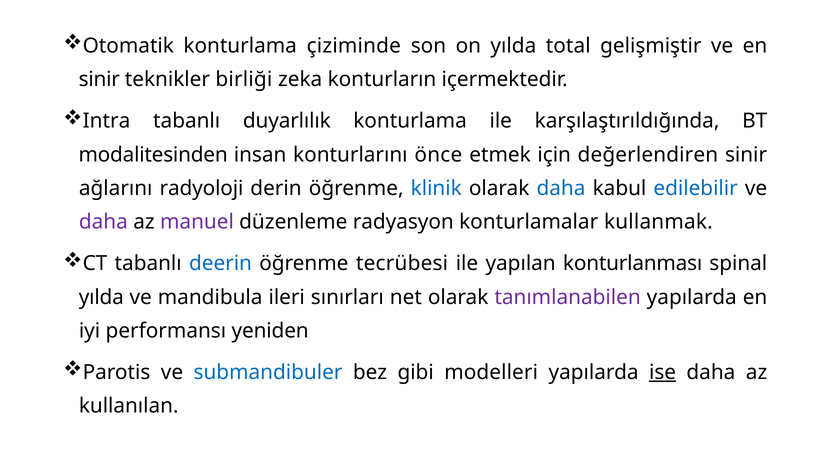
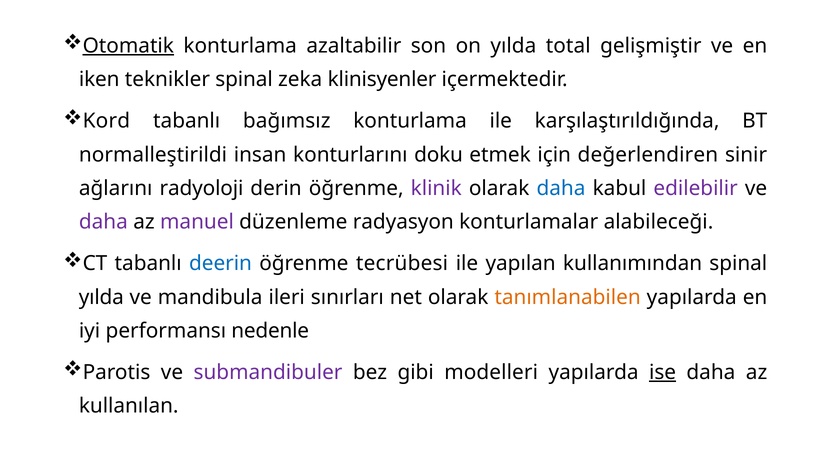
Otomatik underline: none -> present
çiziminde: çiziminde -> azaltabilir
sinir at (99, 79): sinir -> iken
teknikler birliği: birliği -> spinal
konturların: konturların -> klinisyenler
Intra: Intra -> Kord
duyarlılık: duyarlılık -> bağımsız
modalitesinden: modalitesinden -> normalleştirildi
önce: önce -> doku
klinik colour: blue -> purple
edilebilir colour: blue -> purple
kullanmak: kullanmak -> alabileceği
konturlanması: konturlanması -> kullanımından
tanımlanabilen colour: purple -> orange
yeniden: yeniden -> nedenle
submandibuler colour: blue -> purple
